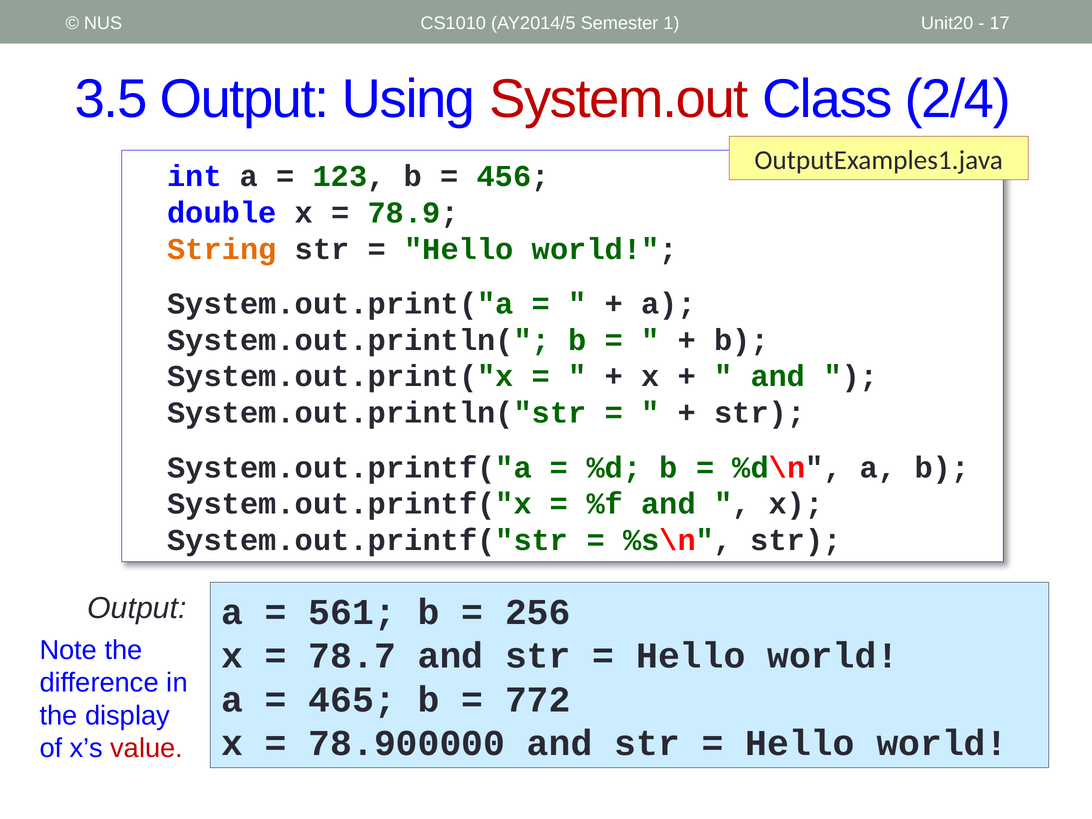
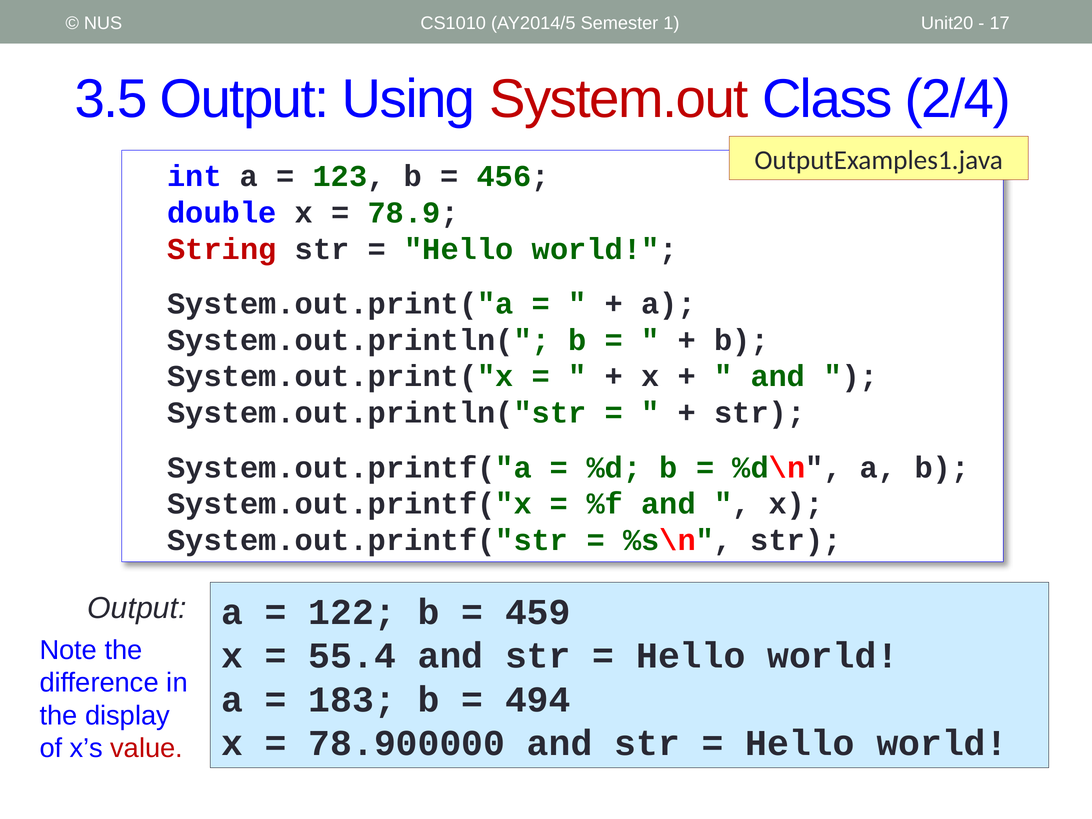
String colour: orange -> red
561: 561 -> 122
256: 256 -> 459
78.7: 78.7 -> 55.4
465: 465 -> 183
772: 772 -> 494
